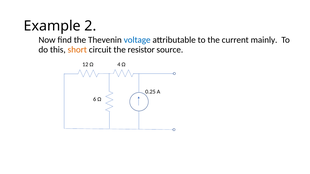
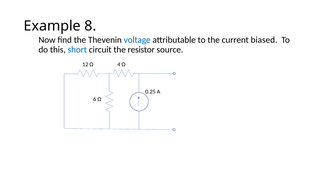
2: 2 -> 8
mainly: mainly -> biased
short colour: orange -> blue
